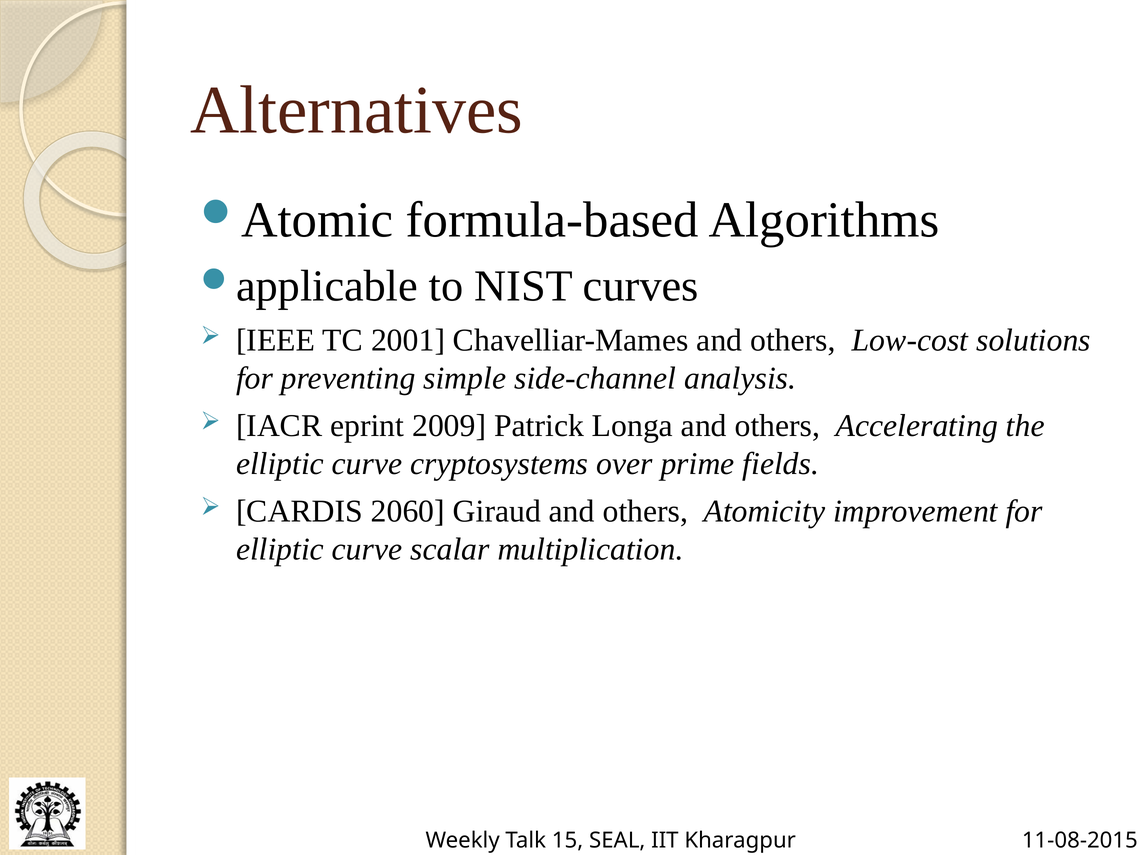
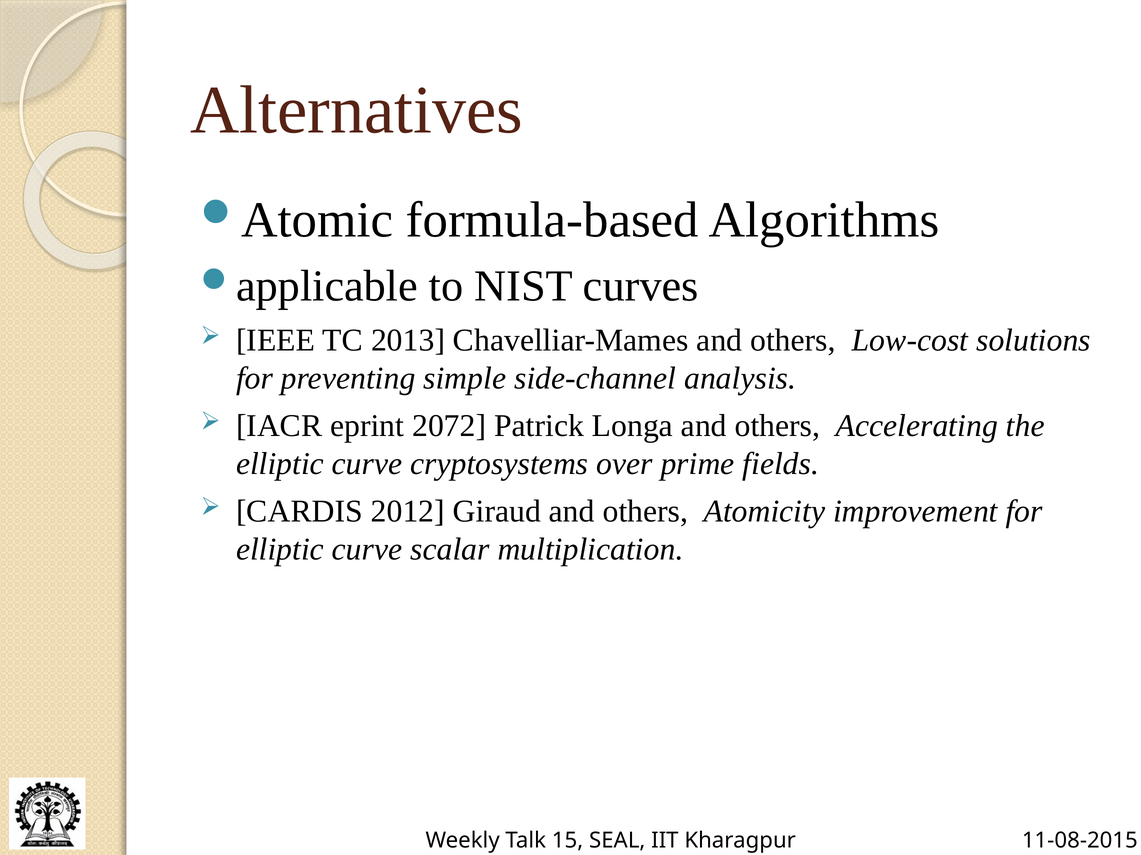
2001: 2001 -> 2013
2009: 2009 -> 2072
2060: 2060 -> 2012
